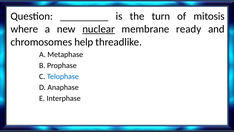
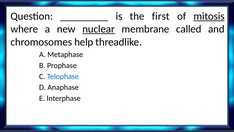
turn: turn -> first
mitosis underline: none -> present
ready: ready -> called
